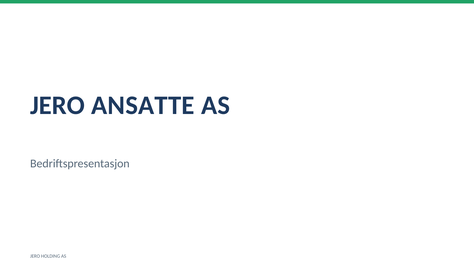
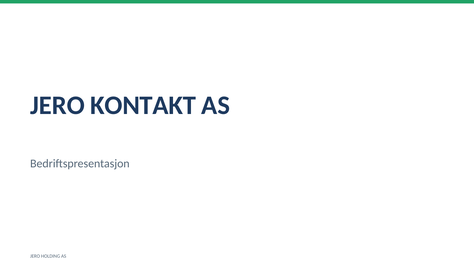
ANSATTE: ANSATTE -> KONTAKT
